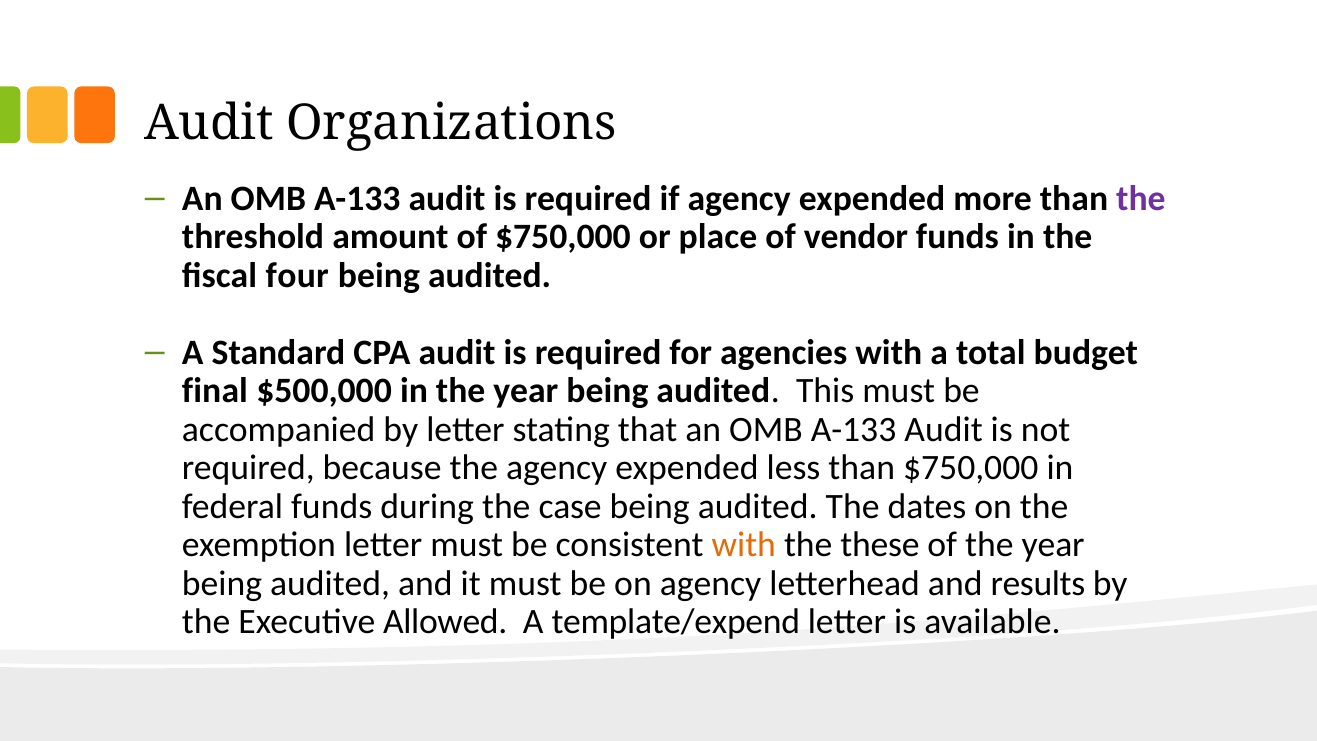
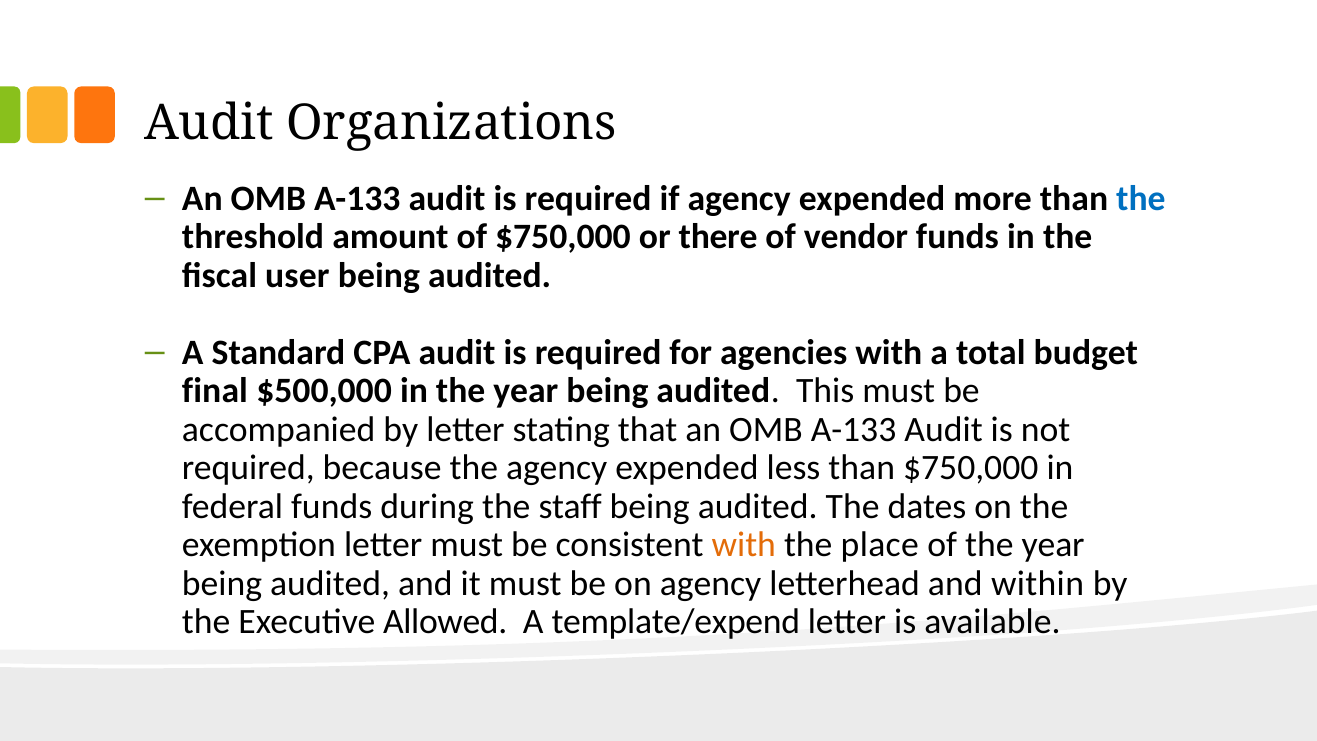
the at (1141, 199) colour: purple -> blue
place: place -> there
four: four -> user
case: case -> staff
these: these -> place
results: results -> within
